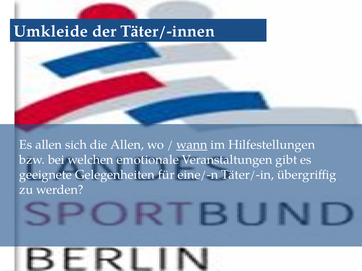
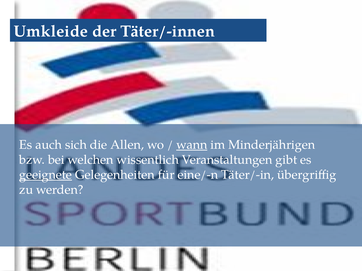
Es allen: allen -> auch
Hilfestellungen: Hilfestellungen -> Minderjährigen
emotionale: emotionale -> wissentlich
geeignete underline: none -> present
